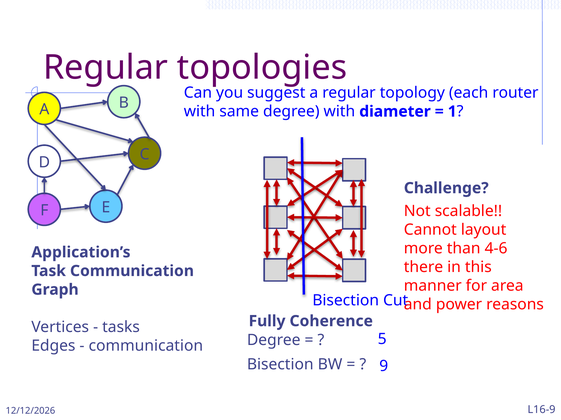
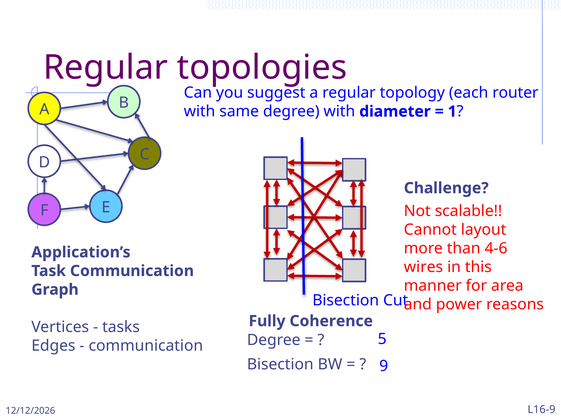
there: there -> wires
